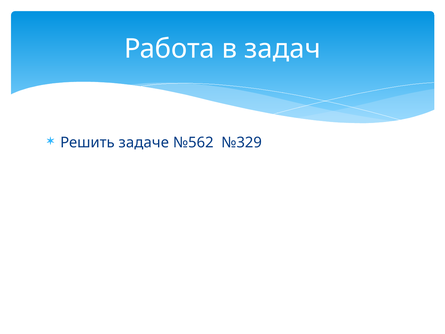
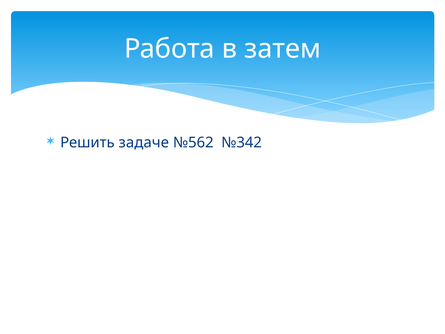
задач: задач -> затем
№329: №329 -> №342
